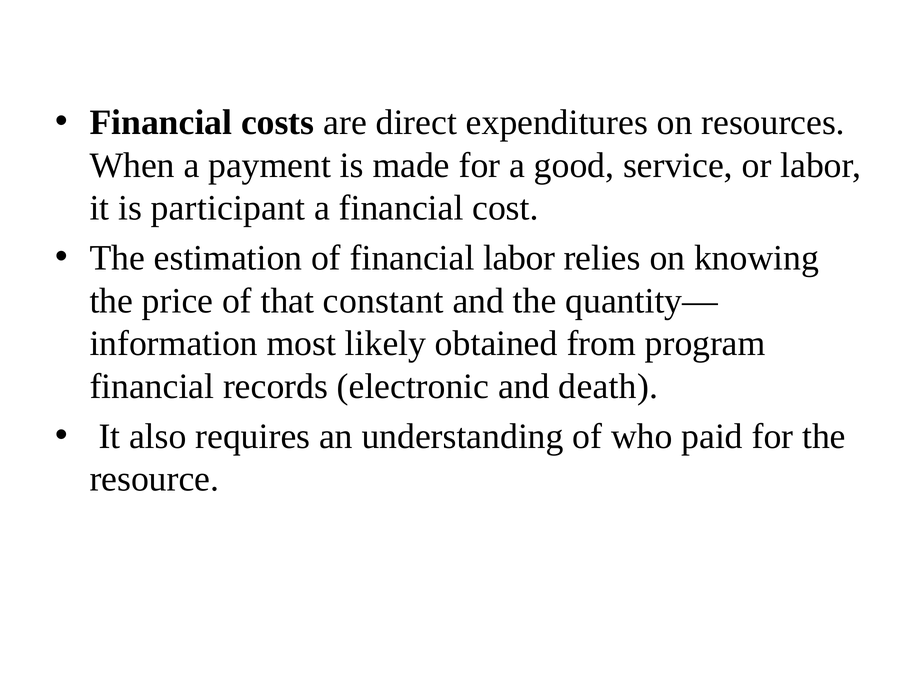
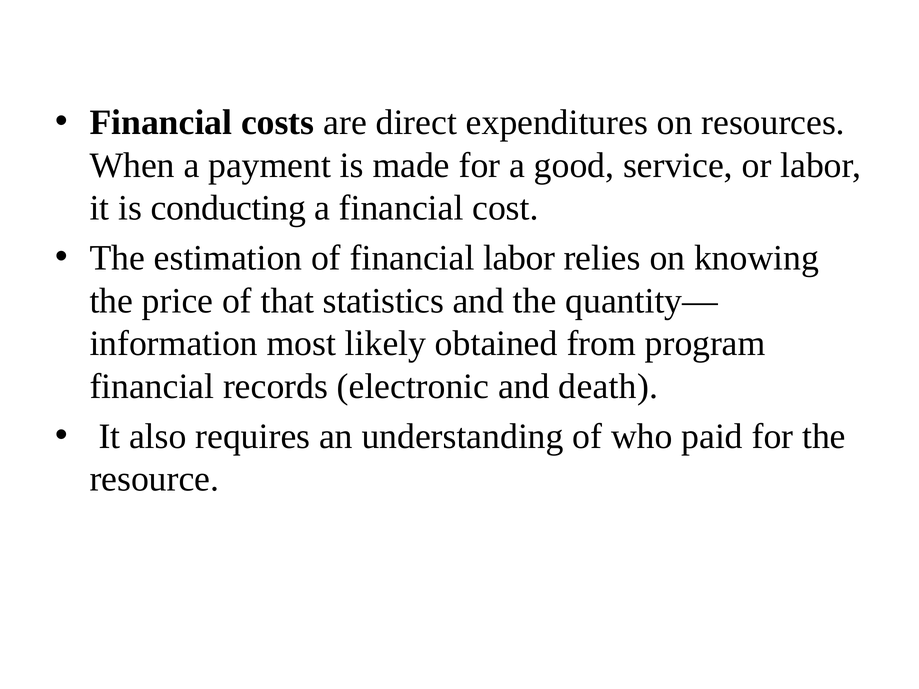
participant: participant -> conducting
constant: constant -> statistics
